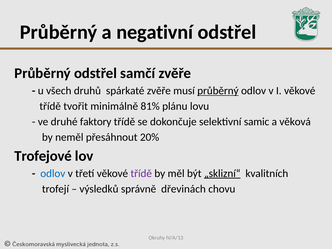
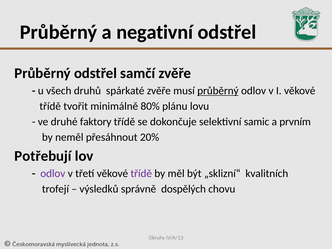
81%: 81% -> 80%
věková: věková -> prvním
Trofejové: Trofejové -> Potřebují
odlov at (53, 173) colour: blue -> purple
„sklizní“ underline: present -> none
dřevinách: dřevinách -> dospělých
